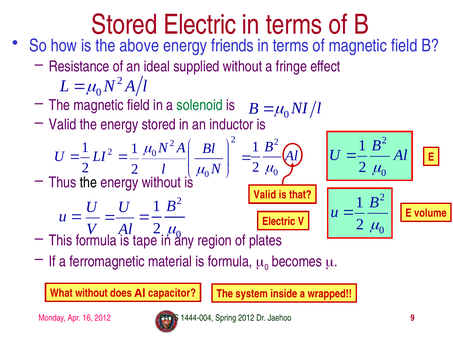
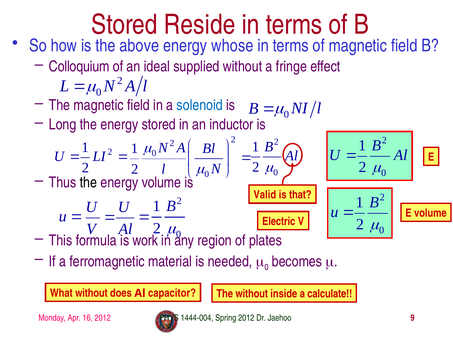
Stored Electric: Electric -> Reside
friends: friends -> whose
Resistance: Resistance -> Colloquium
solenoid colour: green -> blue
Valid at (63, 124): Valid -> Long
energy without: without -> volume
tape: tape -> work
is formula: formula -> needed
The system: system -> without
wrapped: wrapped -> calculate
